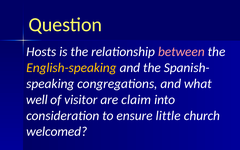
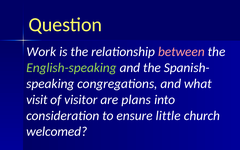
Hosts: Hosts -> Work
English-speaking colour: yellow -> light green
well: well -> visit
claim: claim -> plans
